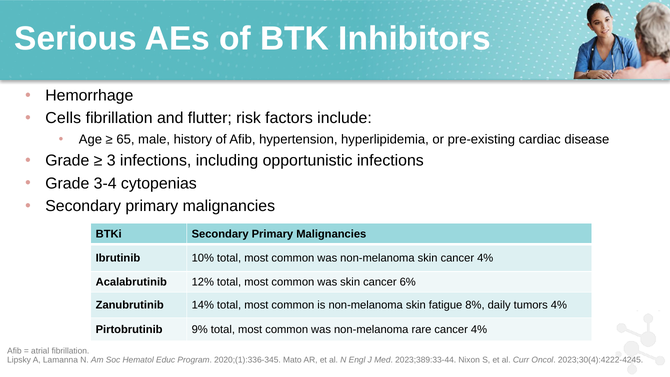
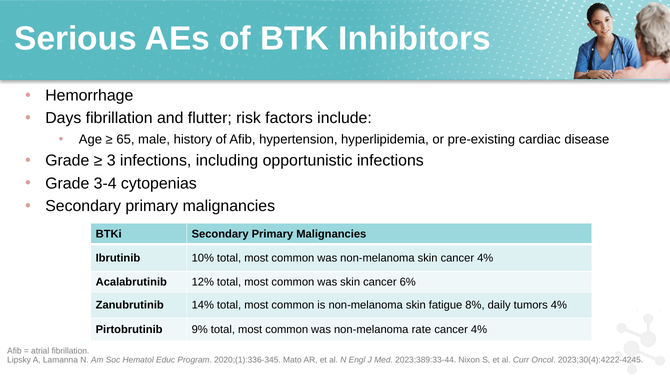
Cells: Cells -> Days
rare: rare -> rate
